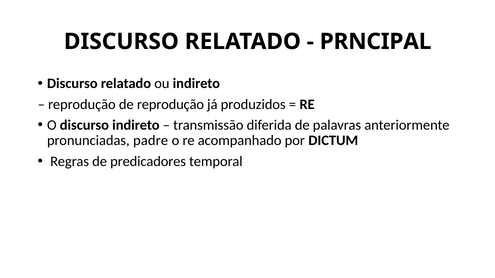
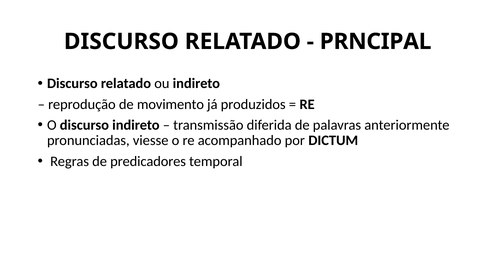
de reprodução: reprodução -> movimento
padre: padre -> viesse
